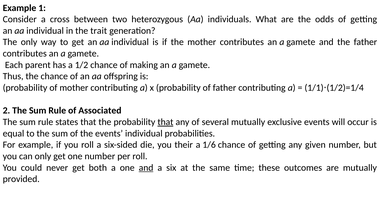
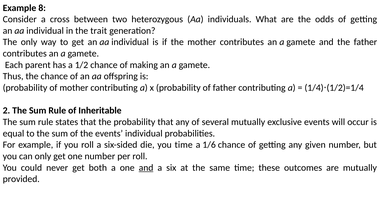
1: 1 -> 8
1/1: 1/1 -> 1/4
Associated: Associated -> Inheritable
that at (165, 122) underline: present -> none
you their: their -> time
